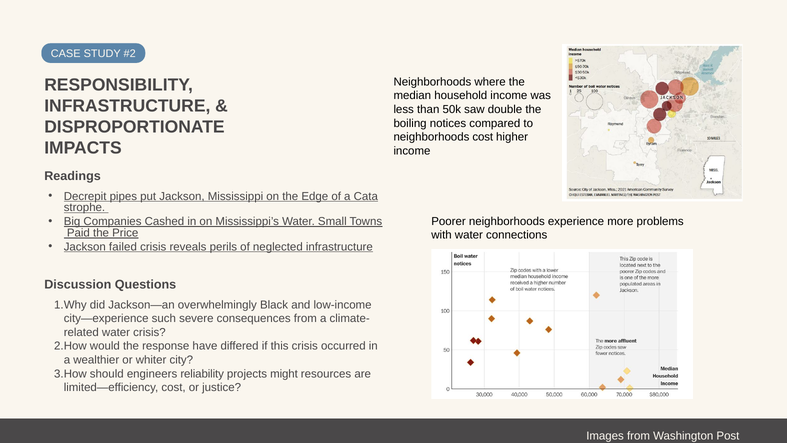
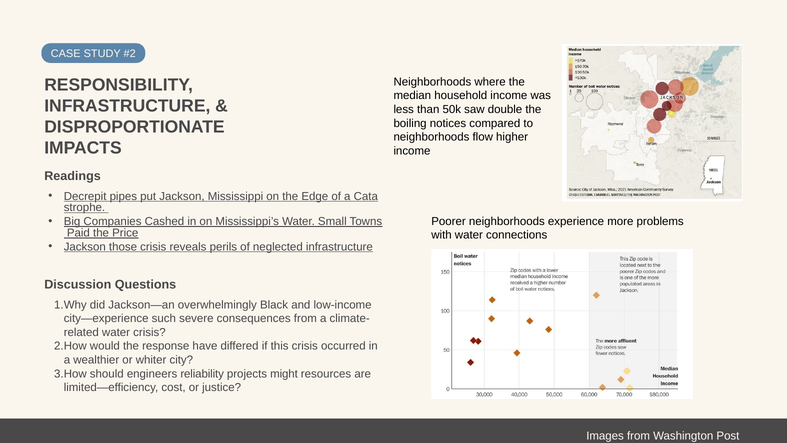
neighborhoods cost: cost -> flow
failed: failed -> those
